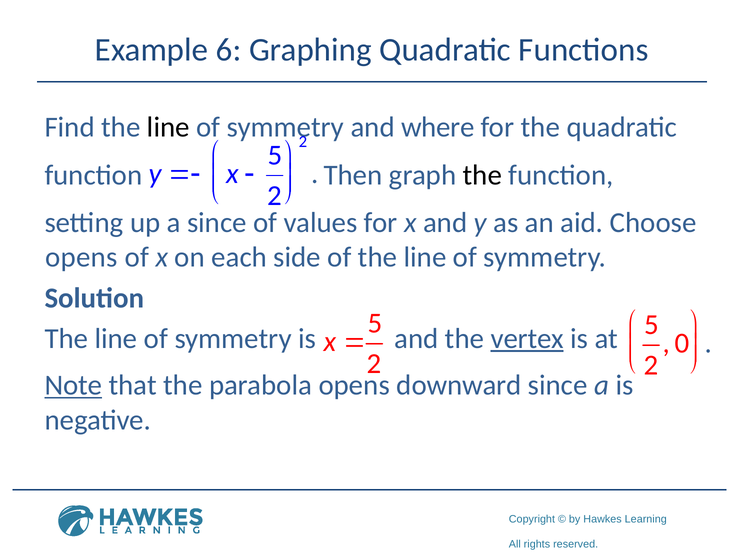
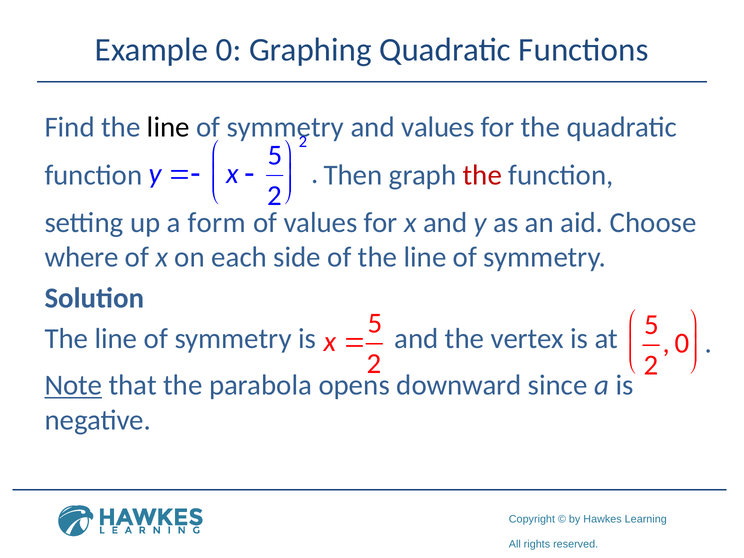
6: 6 -> 0
and where: where -> values
the at (482, 175) colour: black -> red
a since: since -> form
opens at (81, 257): opens -> where
vertex underline: present -> none
